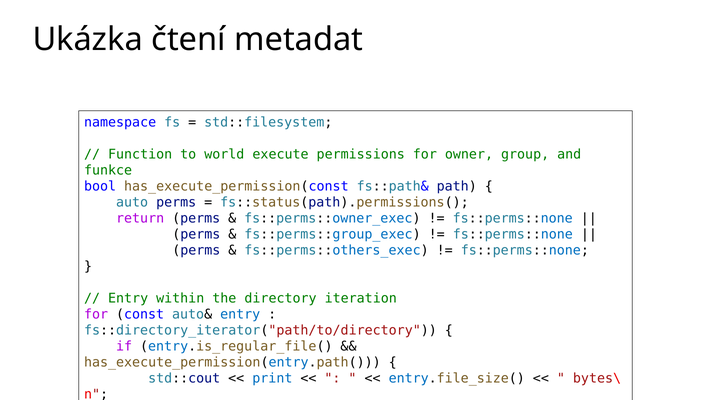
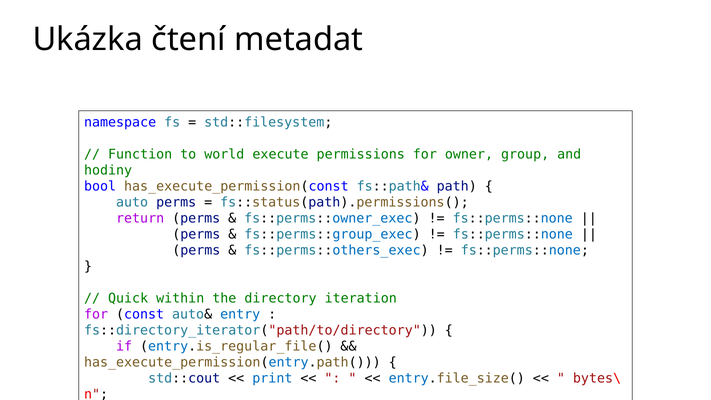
funkce: funkce -> hodiny
Entry at (128, 298): Entry -> Quick
